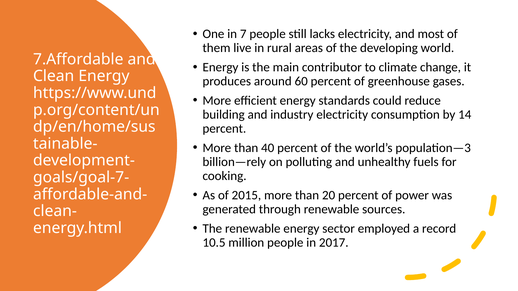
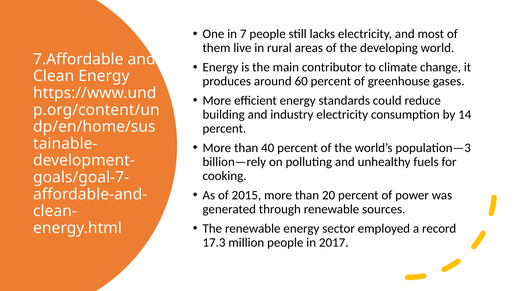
10.5: 10.5 -> 17.3
